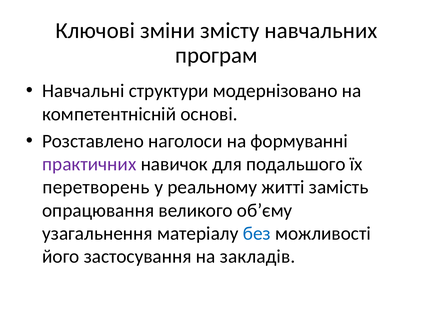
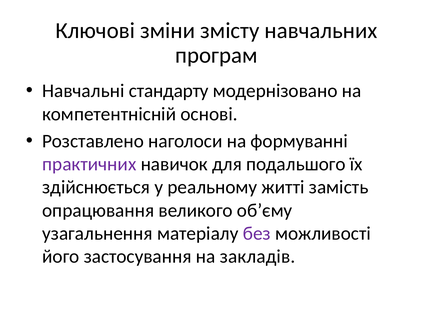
структури: структури -> стандарту
перетворень: перетворень -> здійснюється
без colour: blue -> purple
